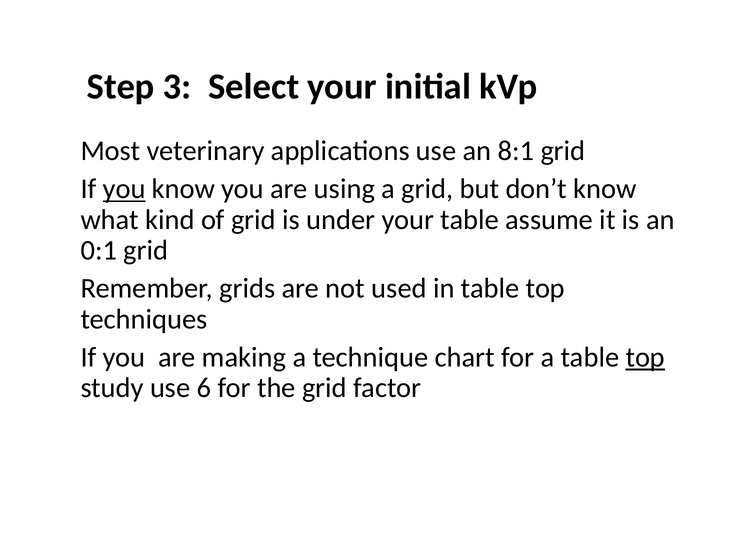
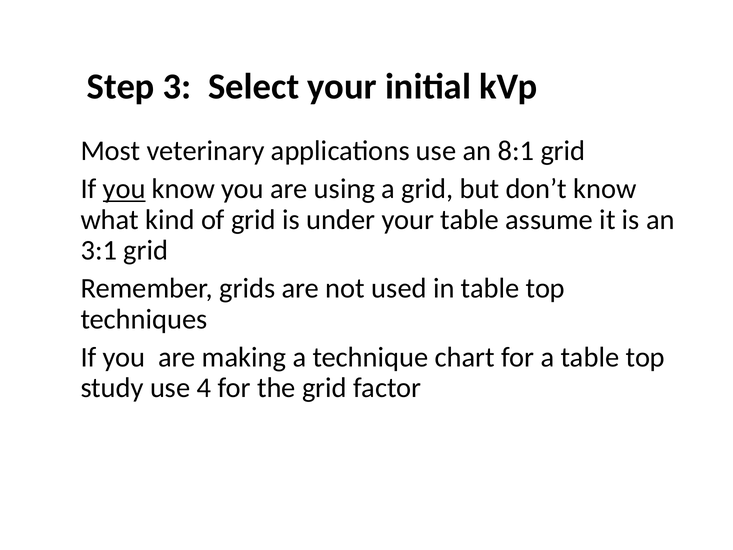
0:1: 0:1 -> 3:1
top at (645, 357) underline: present -> none
6: 6 -> 4
